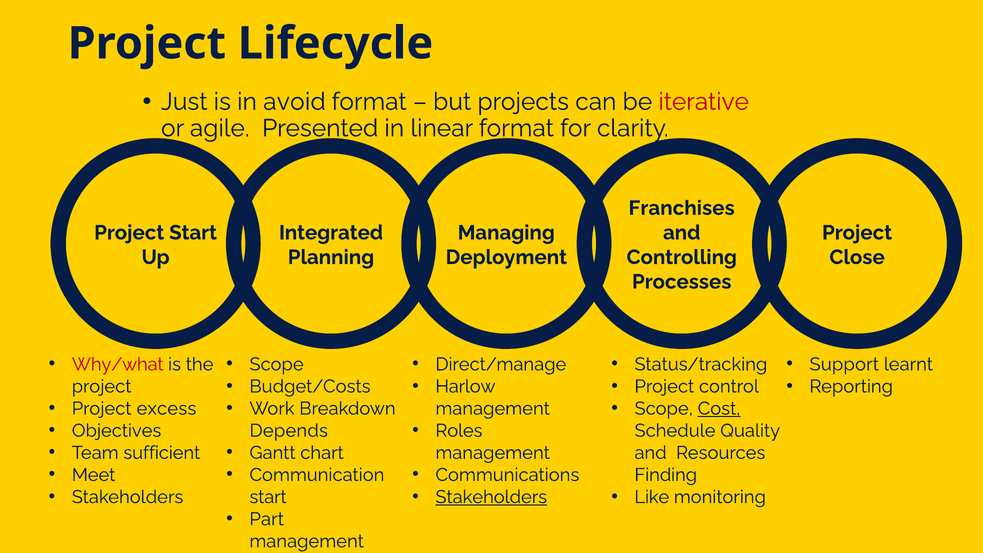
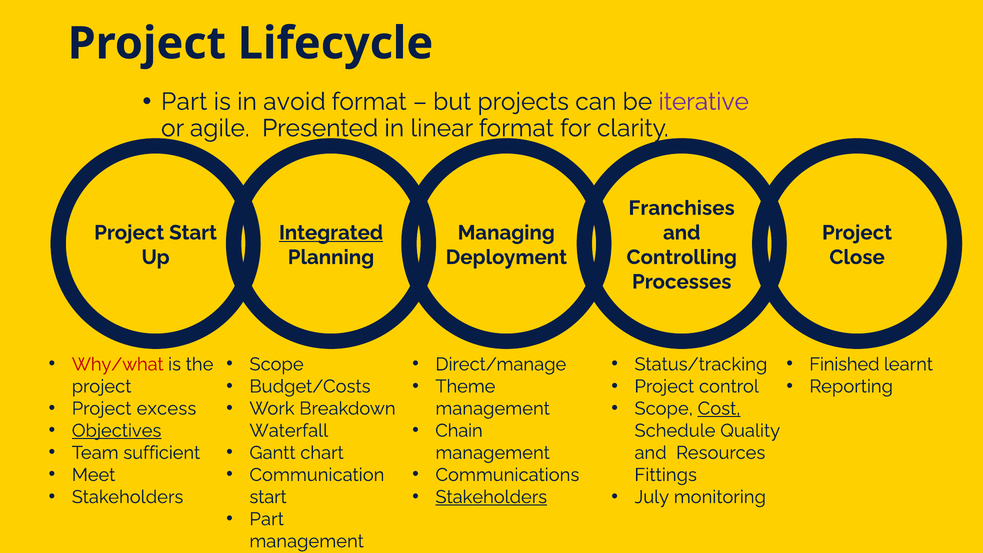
Just at (184, 102): Just -> Part
iterative colour: red -> purple
Integrated underline: none -> present
Support: Support -> Finished
Harlow: Harlow -> Theme
Objectives underline: none -> present
Roles: Roles -> Chain
Depends: Depends -> Waterfall
Finding: Finding -> Fittings
Like: Like -> July
